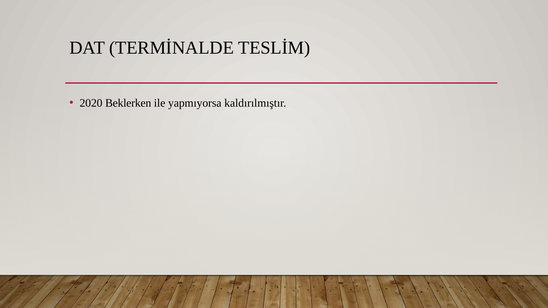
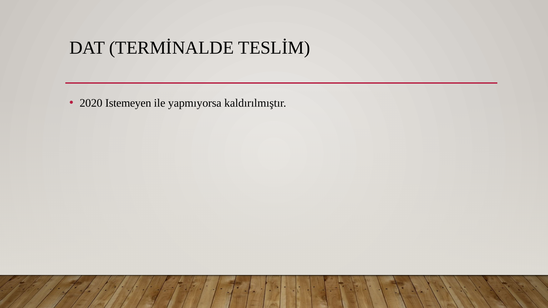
Beklerken: Beklerken -> Istemeyen
